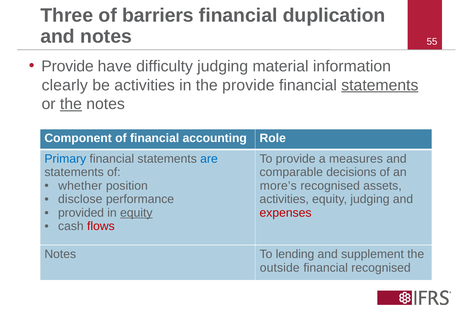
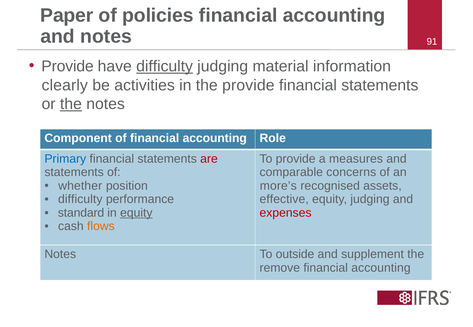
Three: Three -> Paper
barriers: barriers -> policies
duplication at (334, 16): duplication -> accounting
55: 55 -> 91
difficulty at (165, 66) underline: none -> present
statements at (380, 85) underline: present -> none
are colour: blue -> red
decisions: decisions -> concerns
disclose at (80, 200): disclose -> difficulty
activities at (284, 200): activities -> effective
provided: provided -> standard
flows colour: red -> orange
lending: lending -> outside
outside: outside -> remove
recognised at (381, 268): recognised -> accounting
